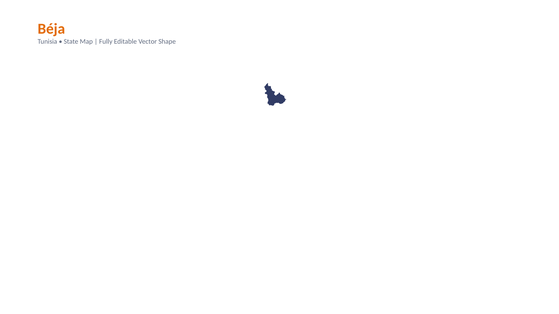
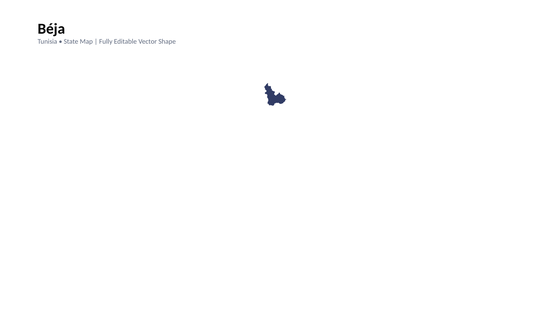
Béja colour: orange -> black
